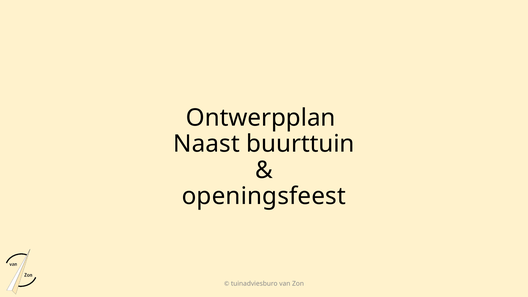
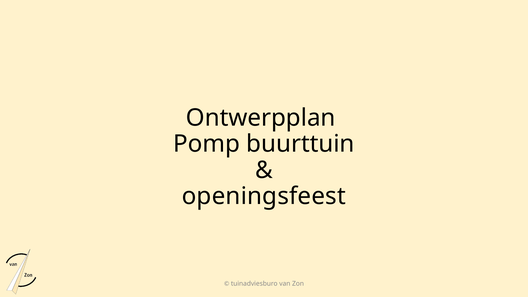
Naast: Naast -> Pomp
